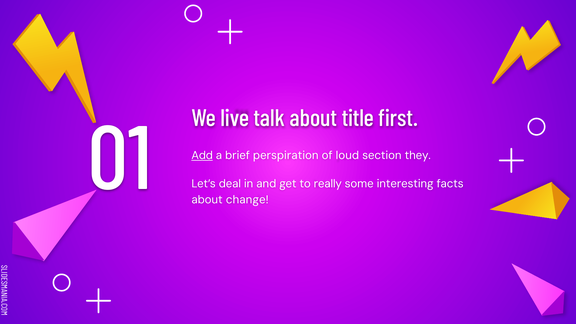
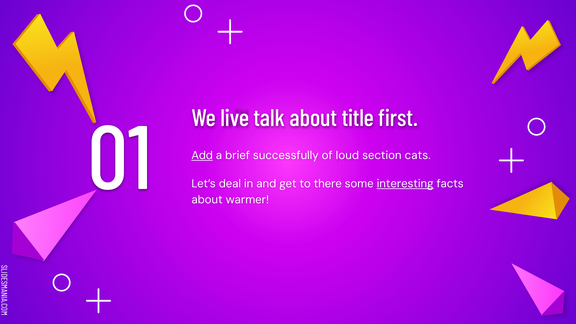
perspiration: perspiration -> successfully
they: they -> cats
really: really -> there
interesting underline: none -> present
change: change -> warmer
